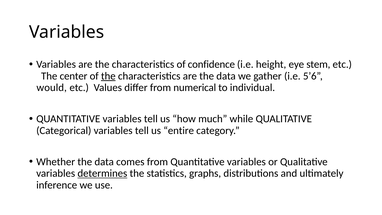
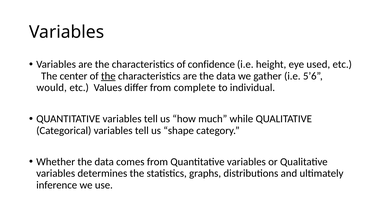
stem: stem -> used
numerical: numerical -> complete
entire: entire -> shape
determines underline: present -> none
